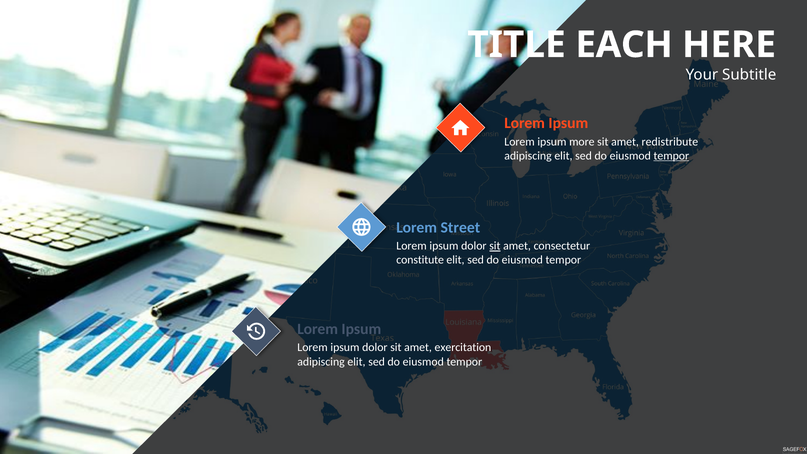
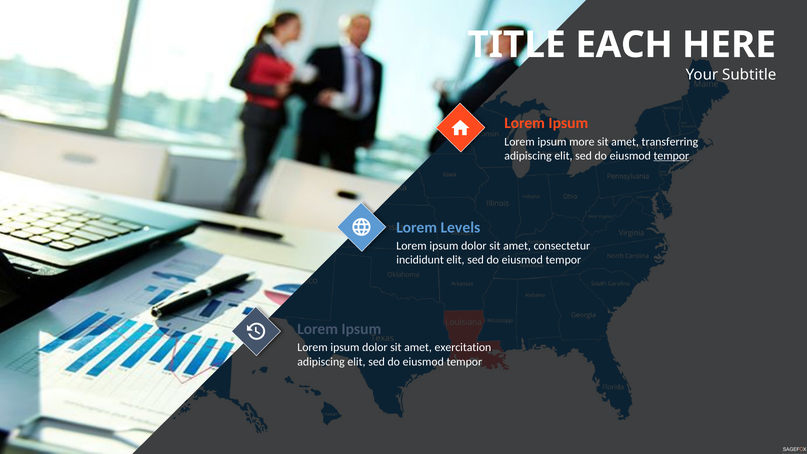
redistribute: redistribute -> transferring
Street: Street -> Levels
sit at (495, 246) underline: present -> none
constitute: constitute -> incididunt
